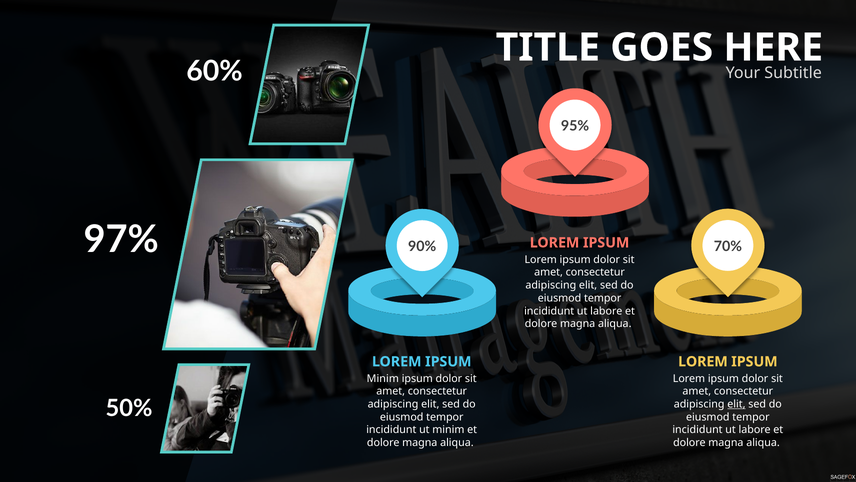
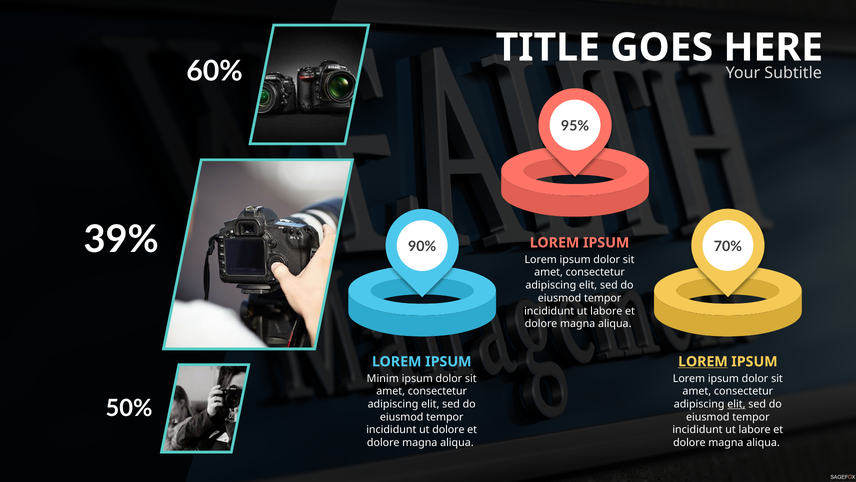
97%: 97% -> 39%
LOREM at (703, 361) underline: none -> present
ut minim: minim -> dolore
